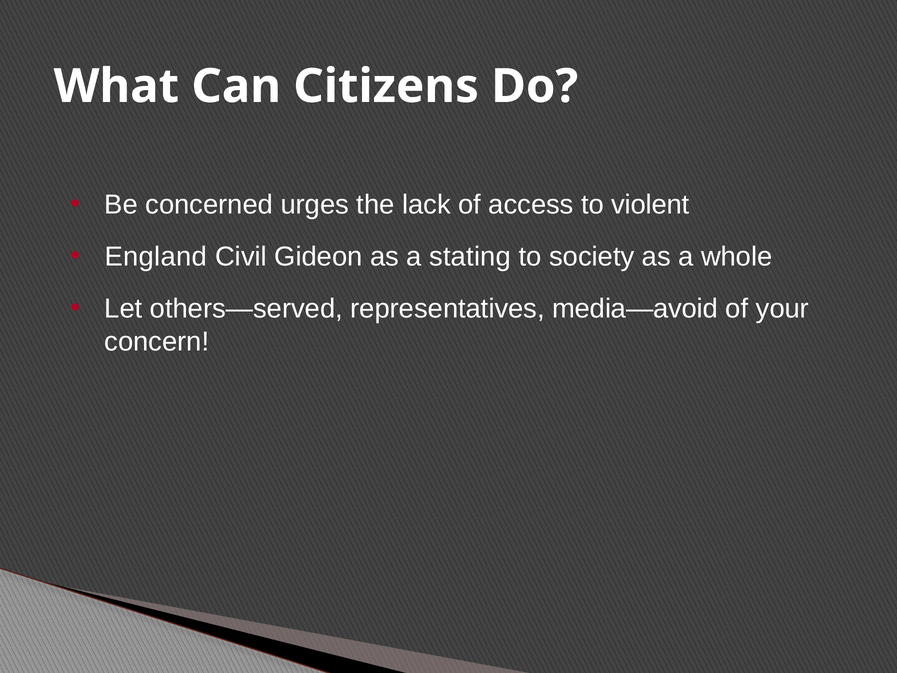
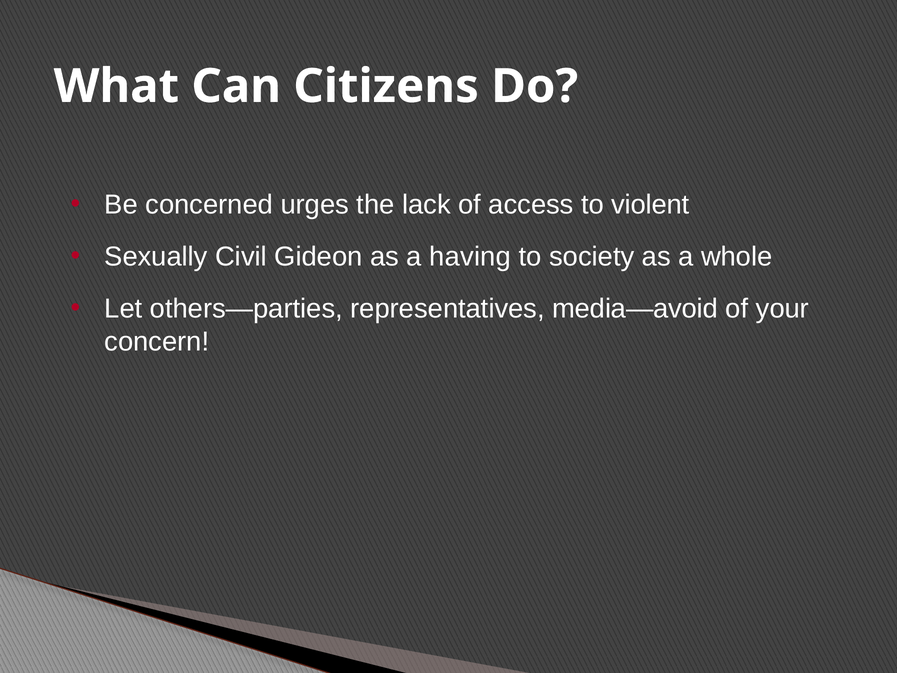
England: England -> Sexually
stating: stating -> having
others—served: others—served -> others—parties
